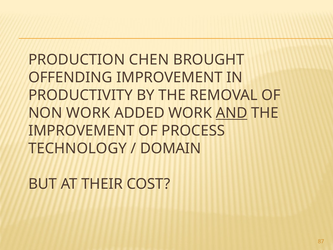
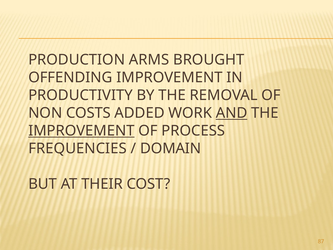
CHEN: CHEN -> ARMS
NON WORK: WORK -> COSTS
IMPROVEMENT at (81, 131) underline: none -> present
TECHNOLOGY: TECHNOLOGY -> FREQUENCIES
